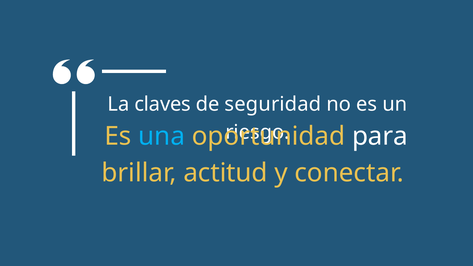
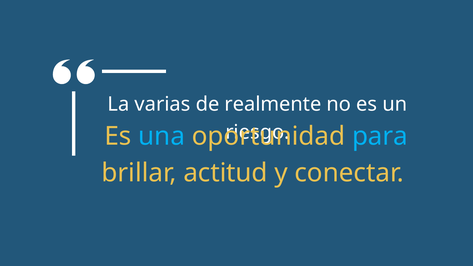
claves: claves -> varias
seguridad: seguridad -> realmente
para colour: white -> light blue
